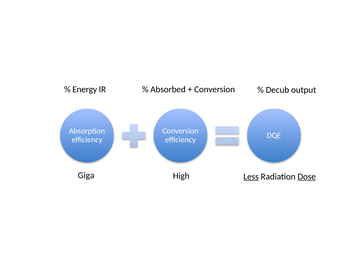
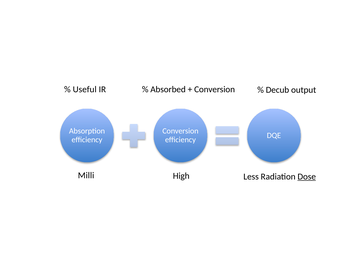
Energy: Energy -> Useful
Giga: Giga -> Milli
Less underline: present -> none
